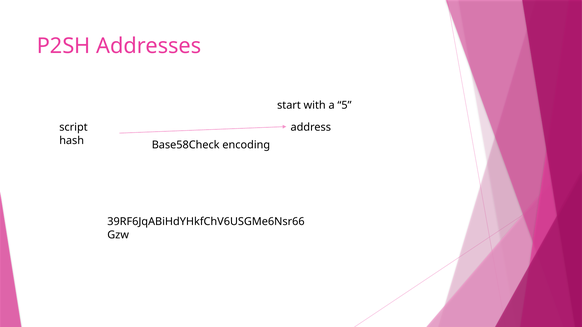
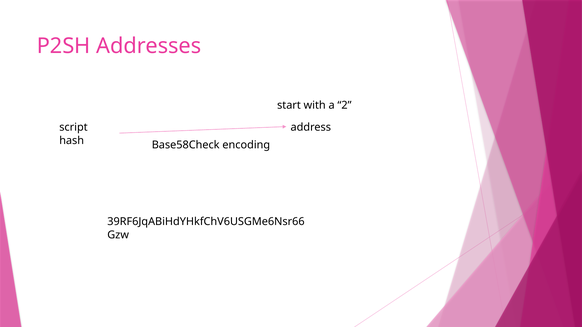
5: 5 -> 2
